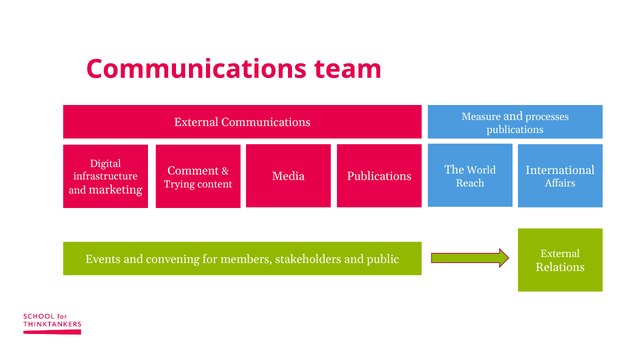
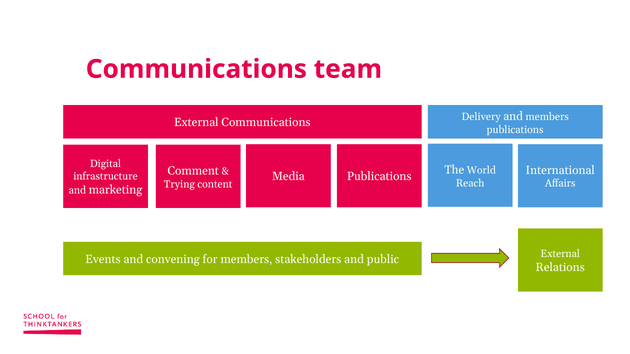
Measure: Measure -> Delivery
and processes: processes -> members
